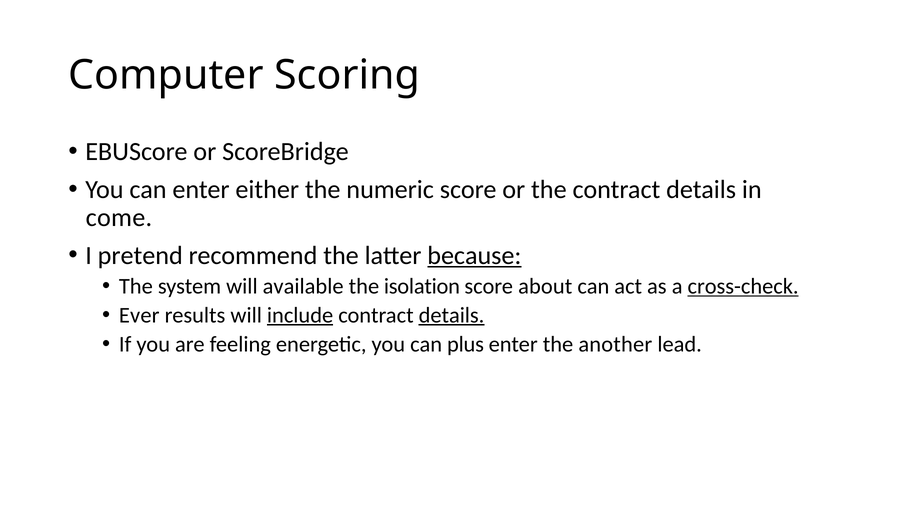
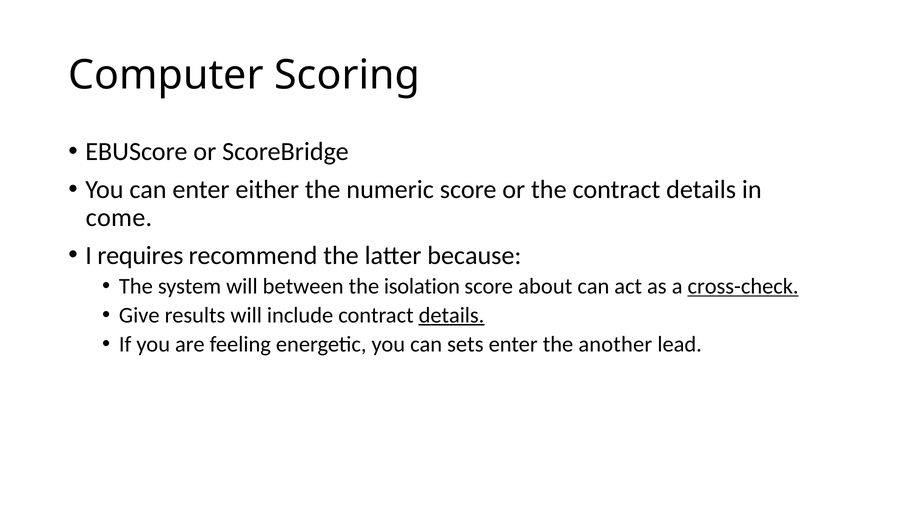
pretend: pretend -> requires
because underline: present -> none
available: available -> between
Ever: Ever -> Give
include underline: present -> none
plus: plus -> sets
